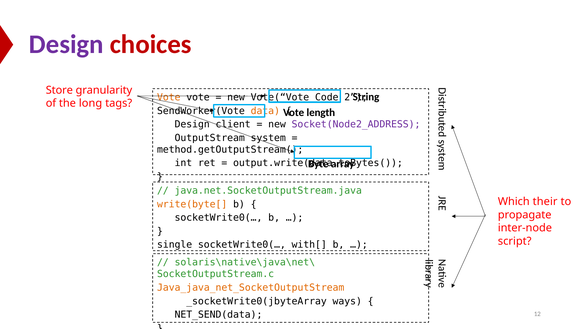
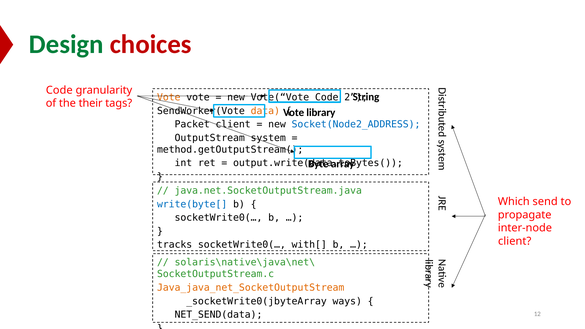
Design at (66, 44) colour: purple -> green
Store at (59, 90): Store -> Code
long: long -> their
length: length -> library
Design at (192, 124): Design -> Packet
Socket(Node2_ADDRESS colour: purple -> blue
their: their -> send
write(byte[ colour: orange -> blue
script at (515, 241): script -> client
single: single -> tracks
